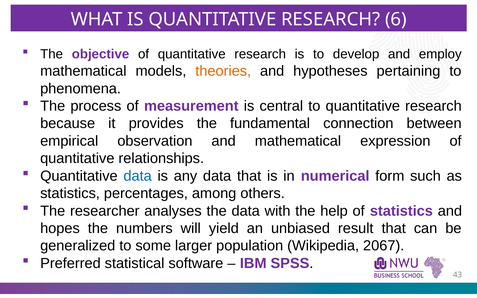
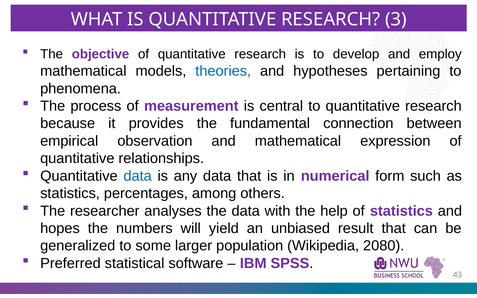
6: 6 -> 3
theories colour: orange -> blue
2067: 2067 -> 2080
